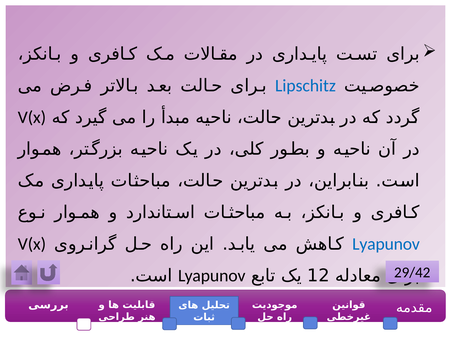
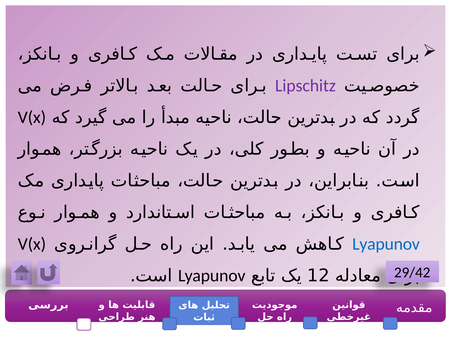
Lipschitz colour: blue -> purple
